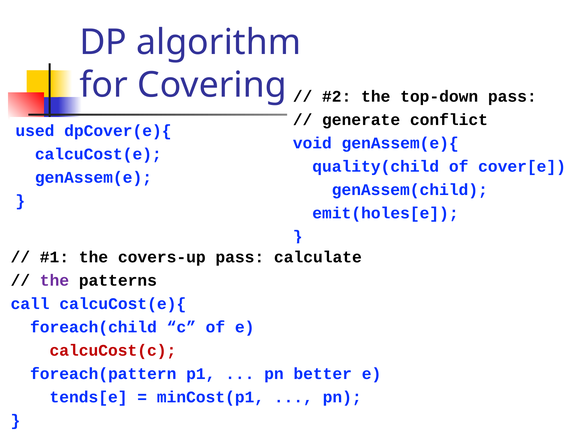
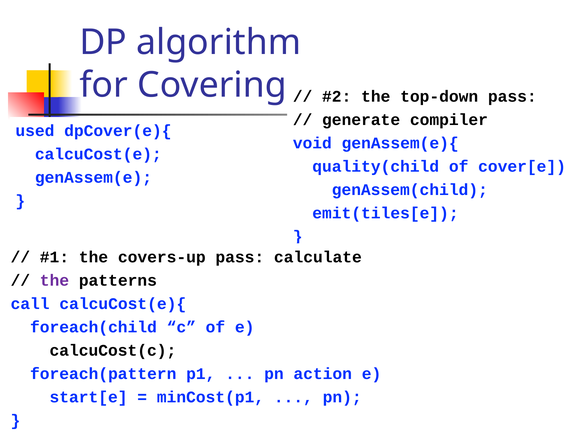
conflict: conflict -> compiler
emit(holes[e: emit(holes[e -> emit(tiles[e
calcuCost(c colour: red -> black
better: better -> action
tends[e: tends[e -> start[e
